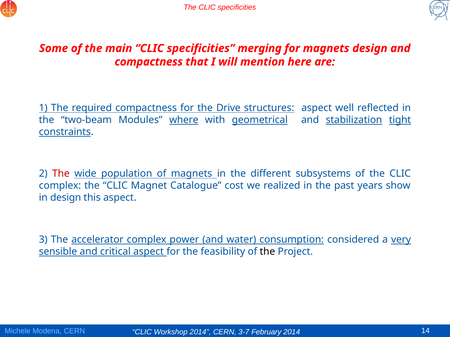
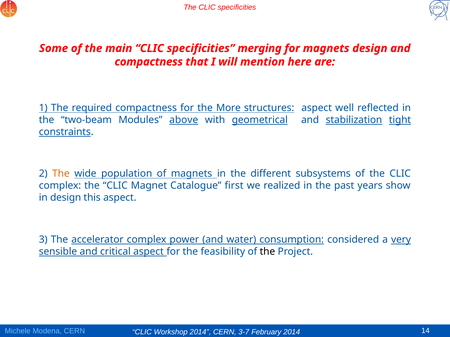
Drive: Drive -> More
where: where -> above
The at (61, 174) colour: red -> orange
cost: cost -> first
